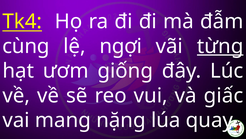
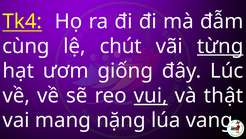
ngợi: ngợi -> chút
vui underline: none -> present
giấc: giấc -> thật
quay: quay -> vang
